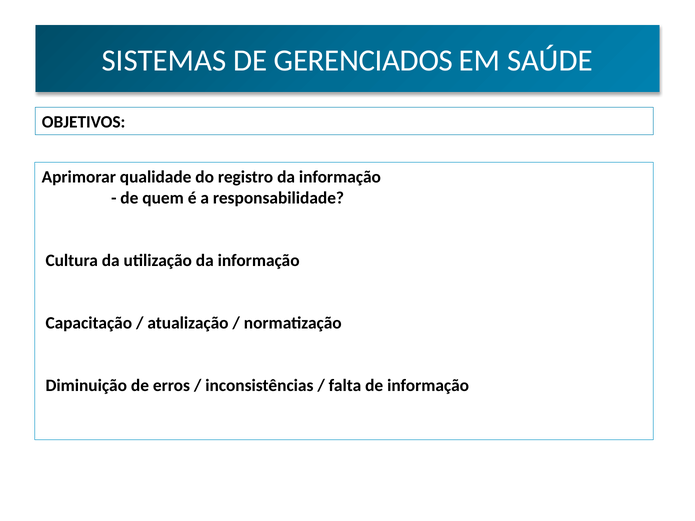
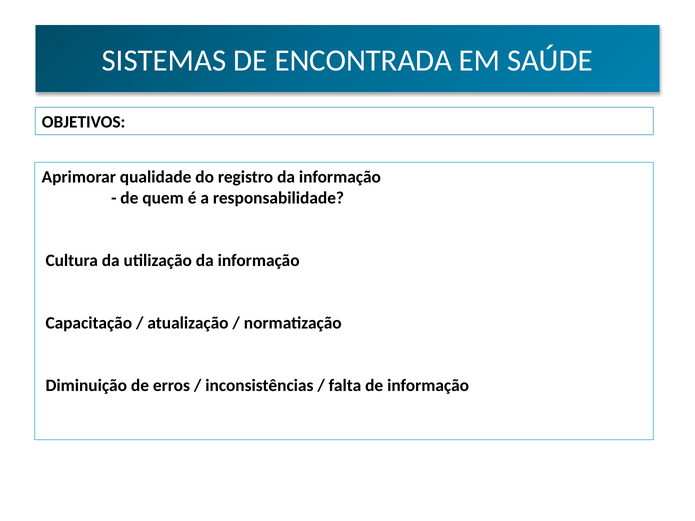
GERENCIADOS: GERENCIADOS -> ENCONTRADA
